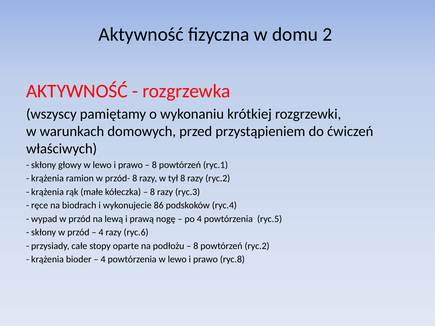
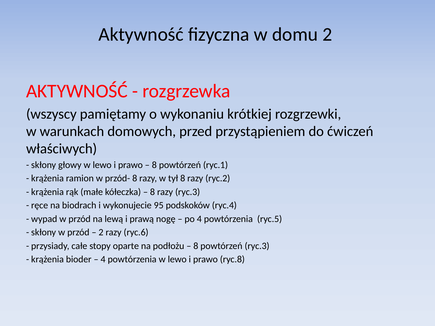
86: 86 -> 95
4 at (101, 233): 4 -> 2
powtórzeń ryc.2: ryc.2 -> ryc.3
